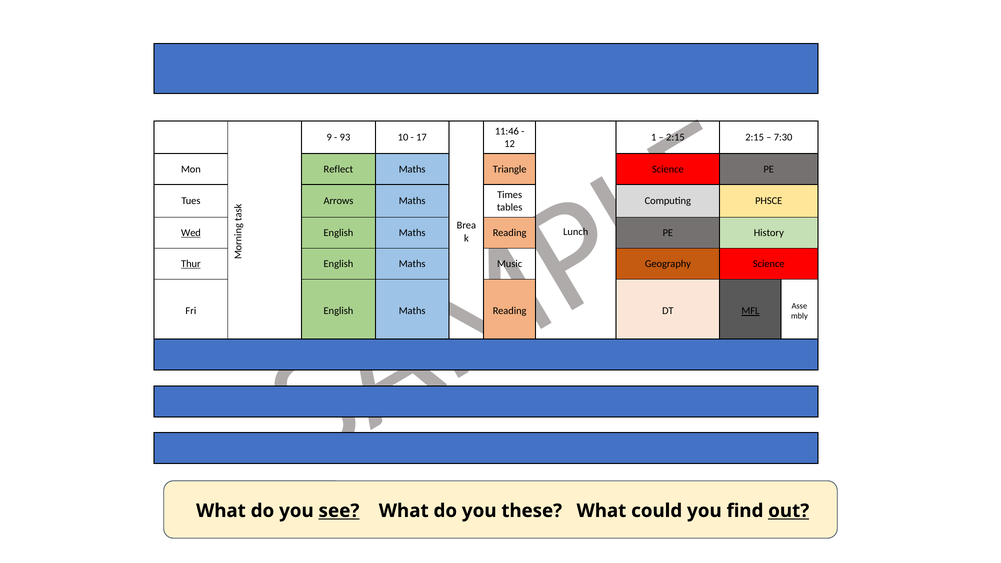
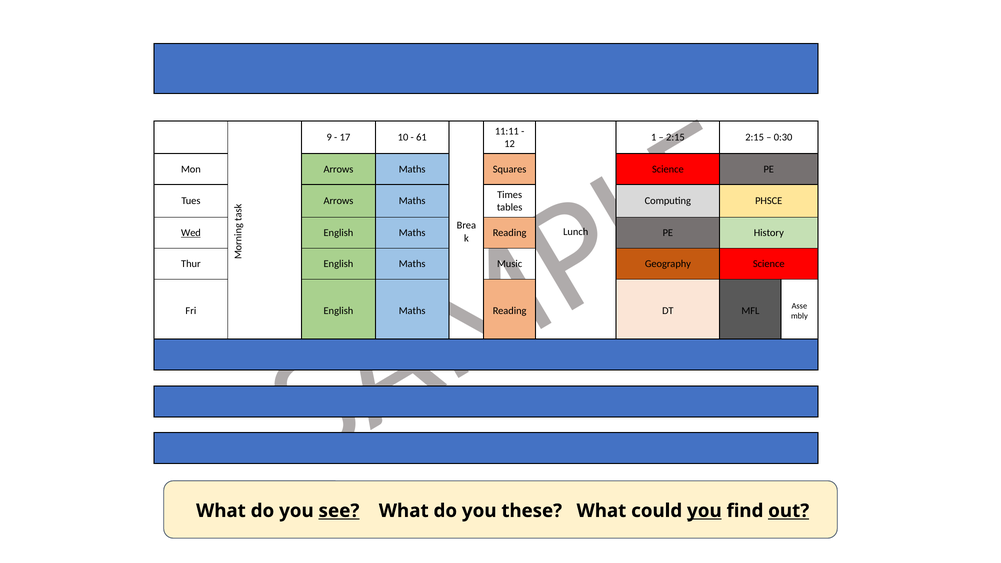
11:46: 11:46 -> 11:11
93: 93 -> 17
17: 17 -> 61
7:30: 7:30 -> 0:30
Mon Reflect: Reflect -> Arrows
Triangle: Triangle -> Squares
Thur underline: present -> none
MFL underline: present -> none
you at (704, 511) underline: none -> present
